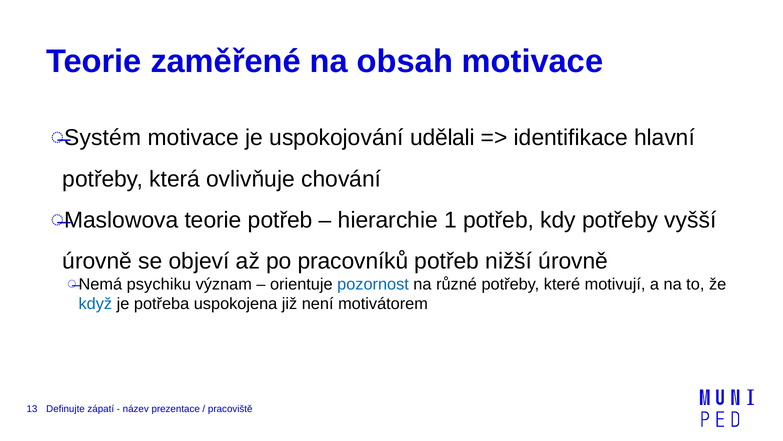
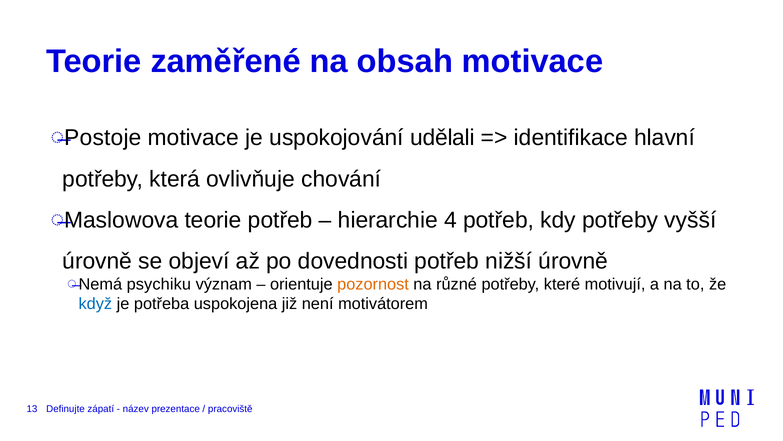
Systém: Systém -> Postoje
1: 1 -> 4
pracovníků: pracovníků -> dovednosti
pozornost colour: blue -> orange
